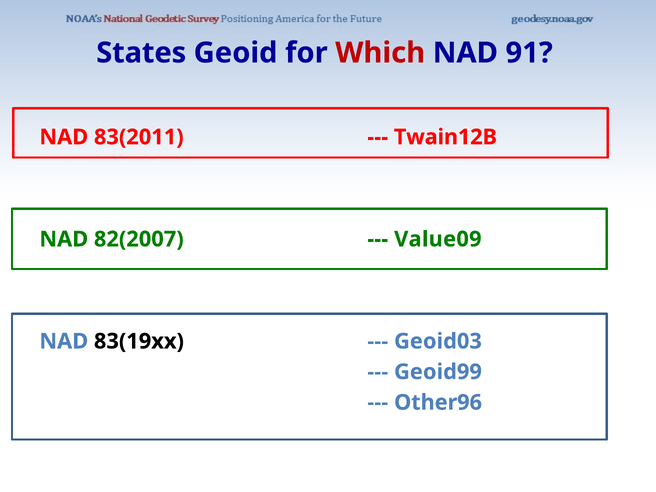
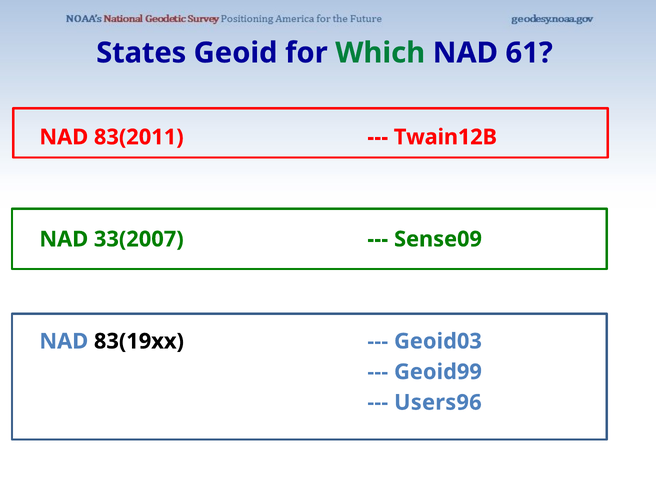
Which colour: red -> green
91: 91 -> 61
82(2007: 82(2007 -> 33(2007
Value09: Value09 -> Sense09
Other96: Other96 -> Users96
